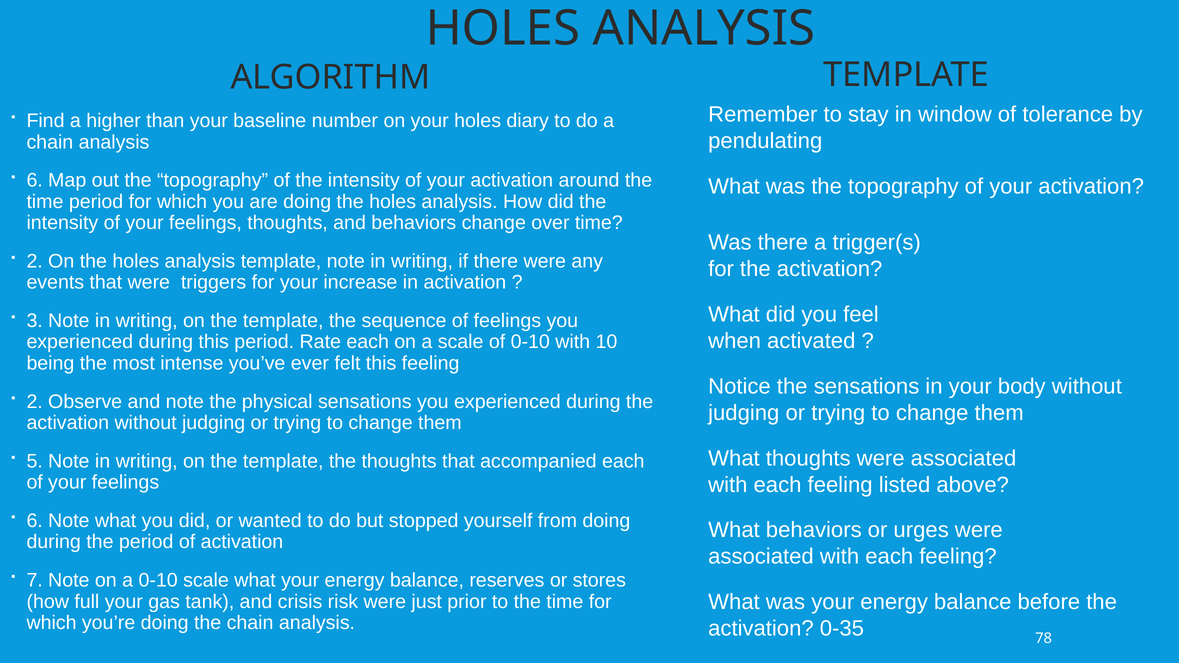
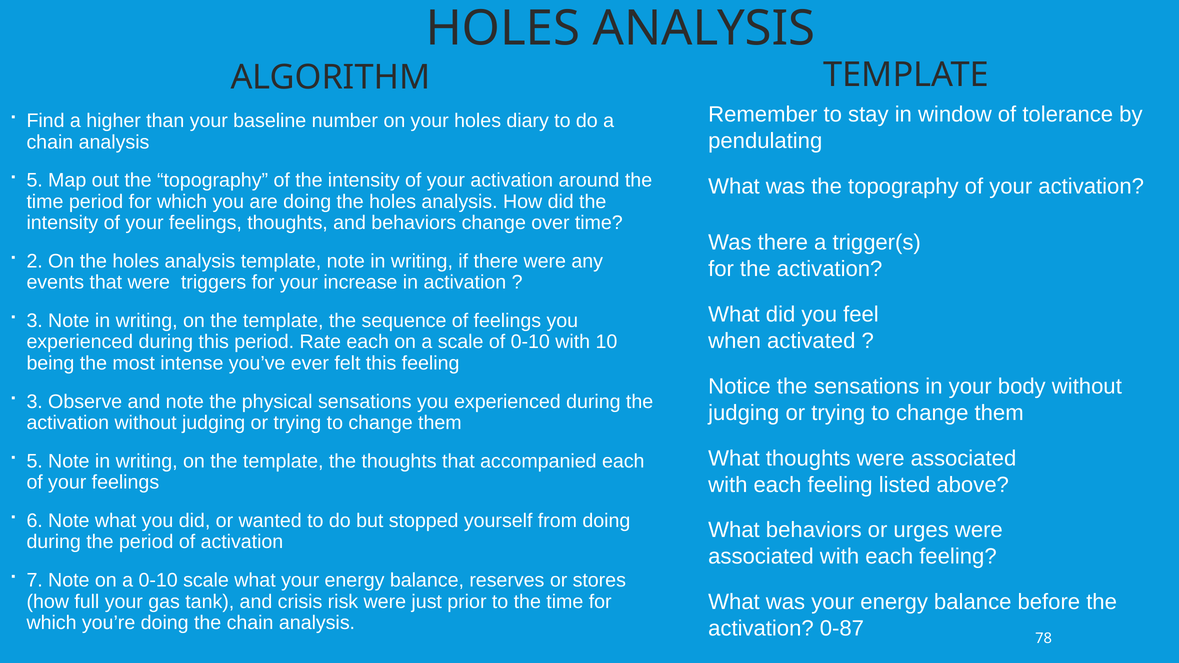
6 at (35, 180): 6 -> 5
2 at (35, 402): 2 -> 3
0-35: 0-35 -> 0-87
